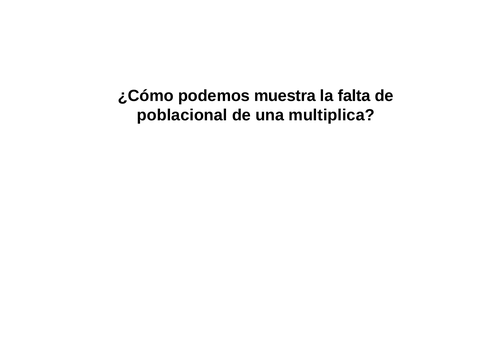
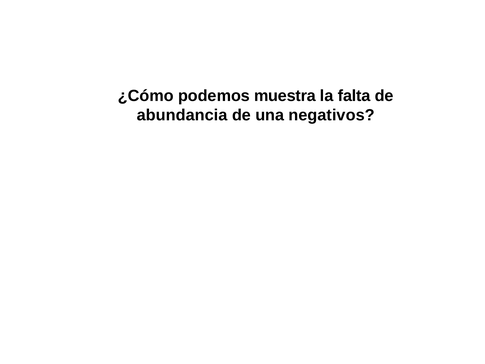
poblacional: poblacional -> abundancia
multiplica: multiplica -> negativos
